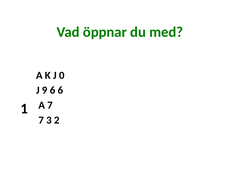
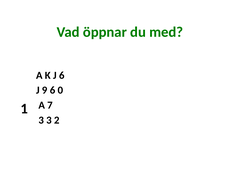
J 0: 0 -> 6
6 6: 6 -> 0
7 at (41, 120): 7 -> 3
